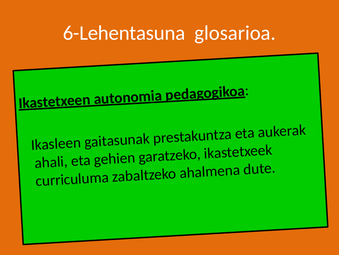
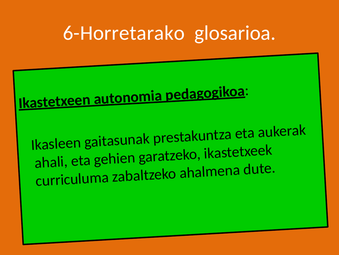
6-Lehentasuna: 6-Lehentasuna -> 6-Horretarako
